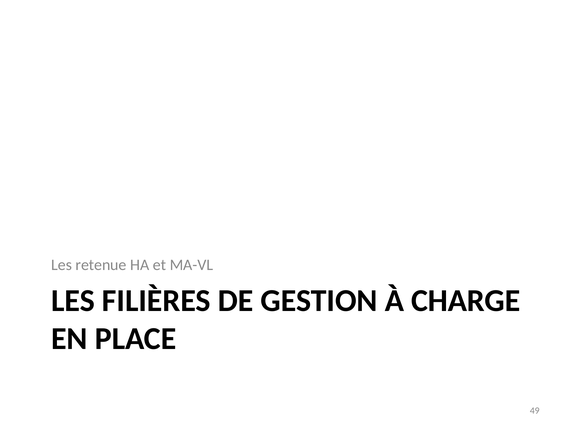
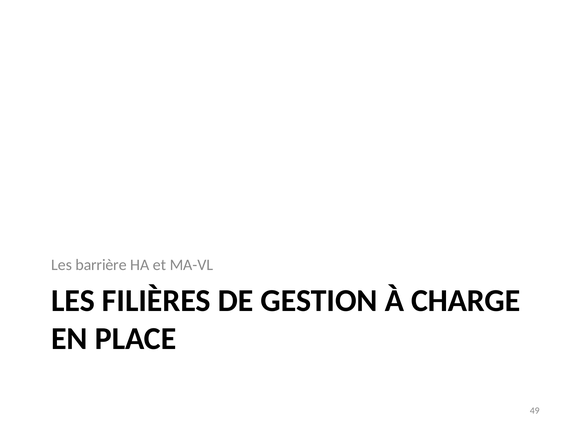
retenue: retenue -> barrière
